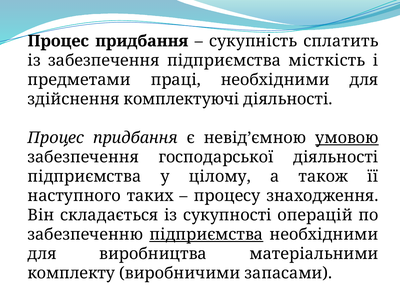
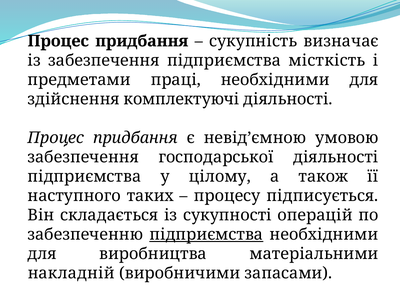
сплатить: сплатить -> визначає
умовою underline: present -> none
знаходження: знаходження -> підписується
комплекту: комплекту -> накладній
